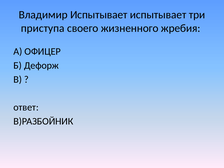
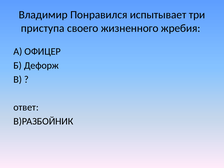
Владимир Испытывает: Испытывает -> Понравился
